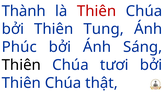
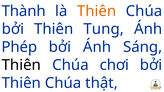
Thiên at (97, 11) colour: red -> orange
Phúc: Phúc -> Phép
tươi: tươi -> chơi
